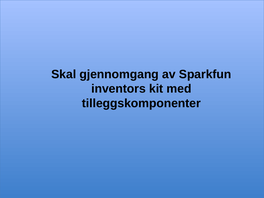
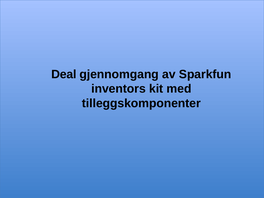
Skal: Skal -> Deal
